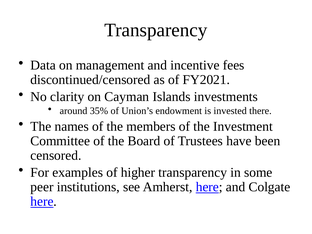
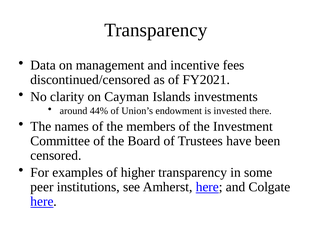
35%: 35% -> 44%
